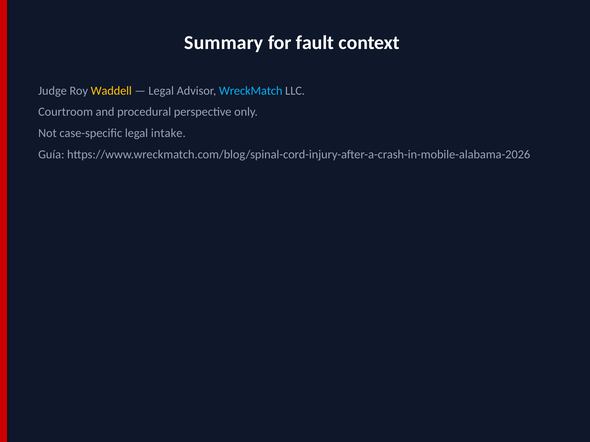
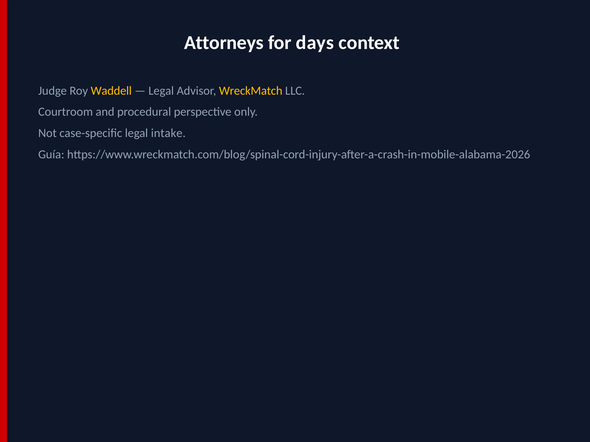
Summary: Summary -> Attorneys
fault: fault -> days
WreckMatch colour: light blue -> yellow
